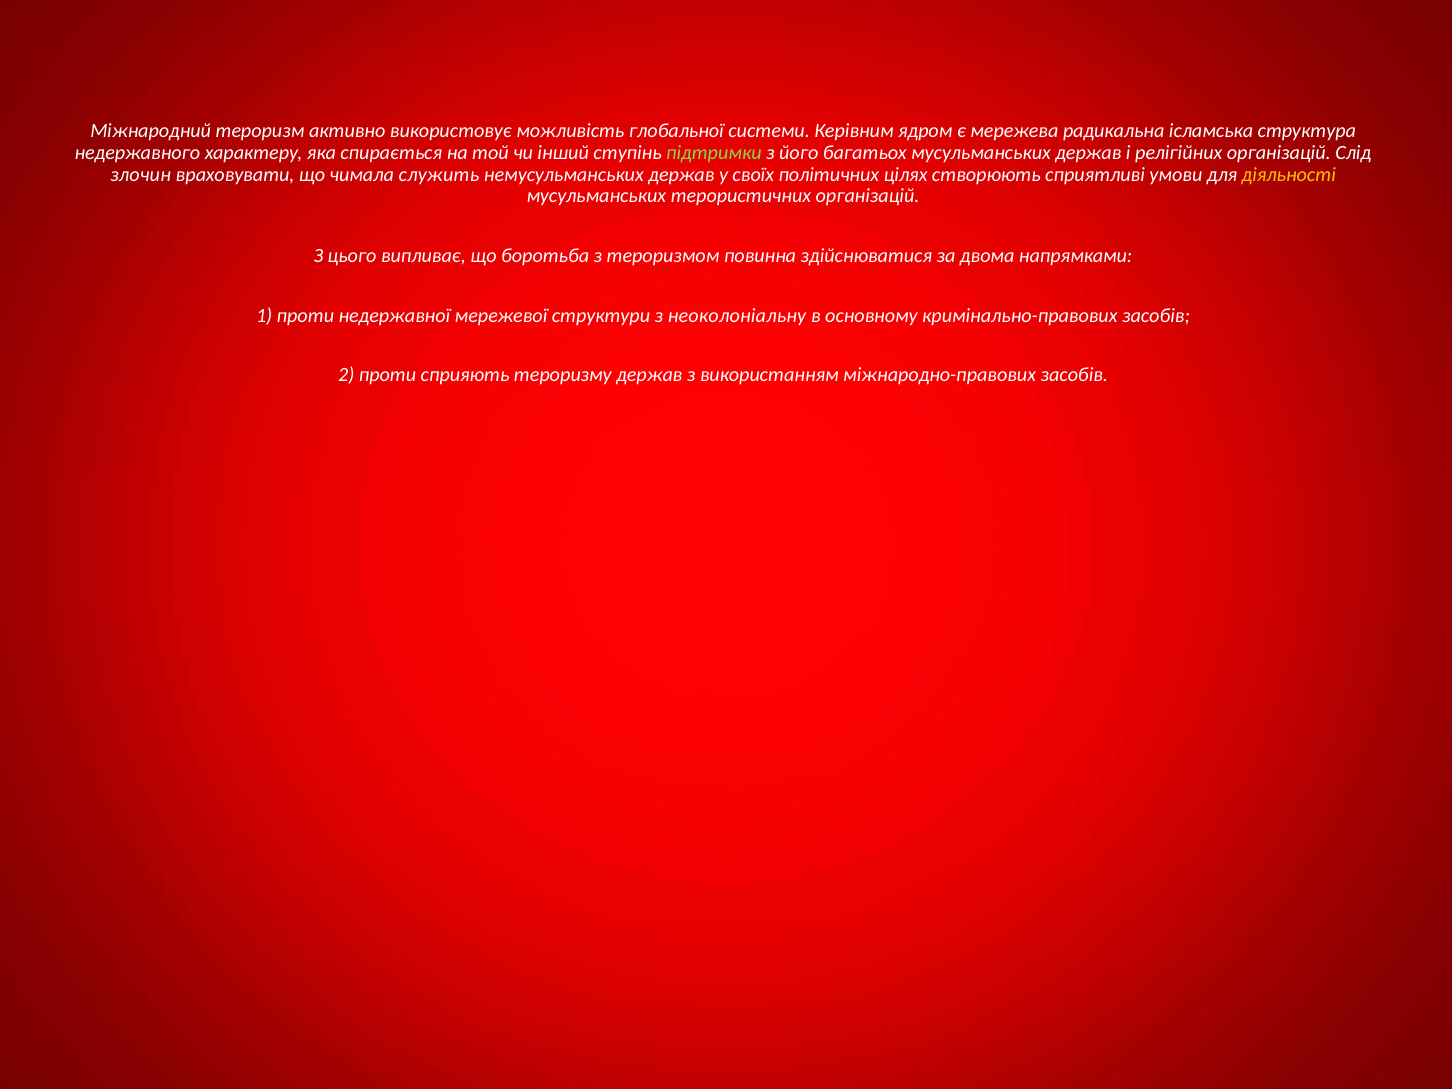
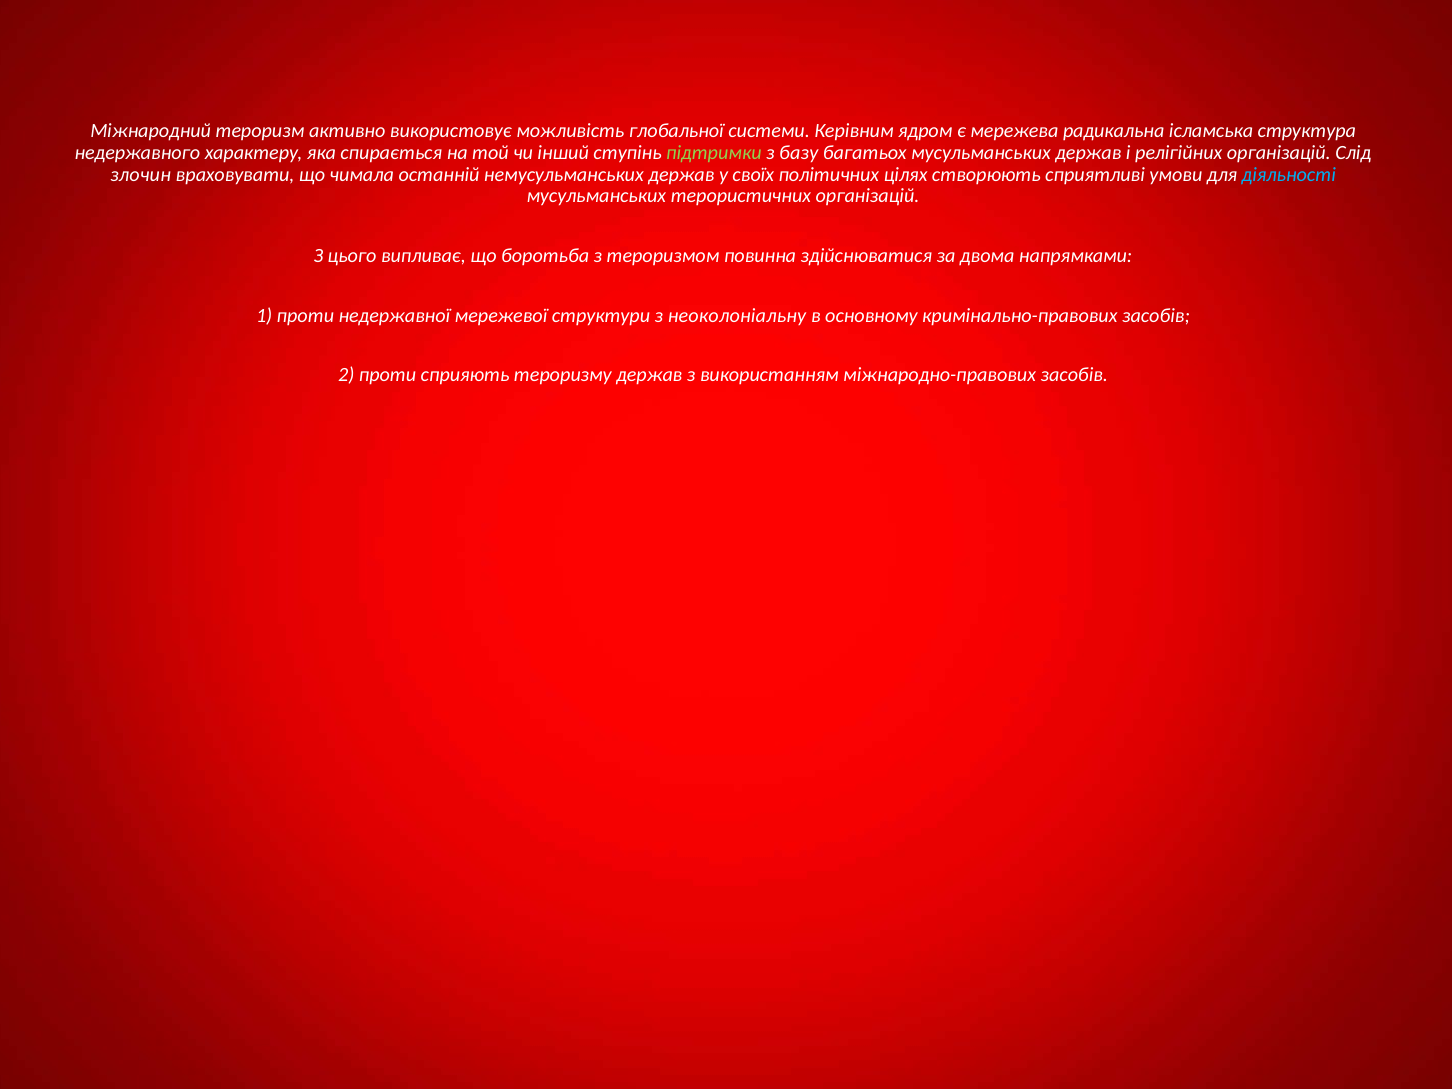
його: його -> базу
служить: служить -> останній
діяльності colour: yellow -> light blue
